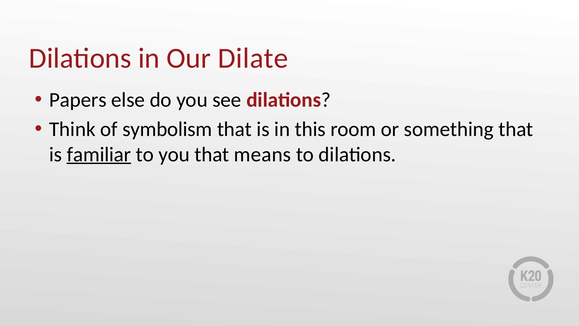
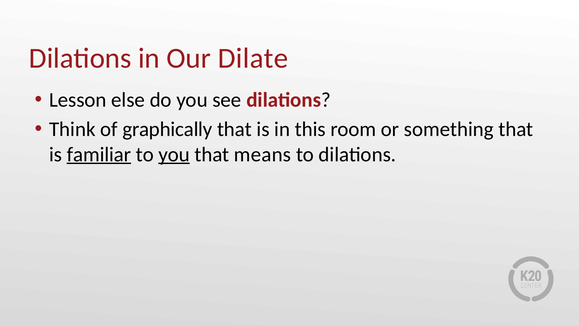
Papers: Papers -> Lesson
symbolism: symbolism -> graphically
you at (174, 154) underline: none -> present
